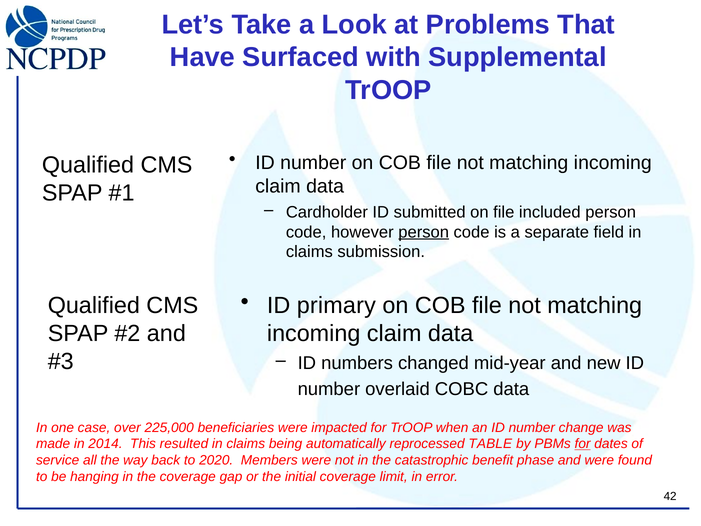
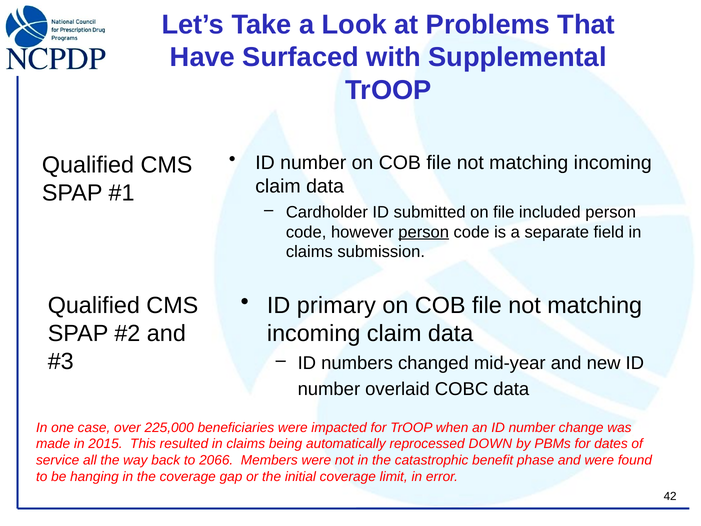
2014: 2014 -> 2015
TABLE: TABLE -> DOWN
for at (583, 444) underline: present -> none
2020: 2020 -> 2066
